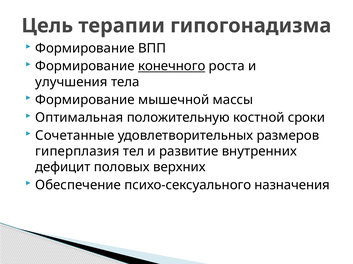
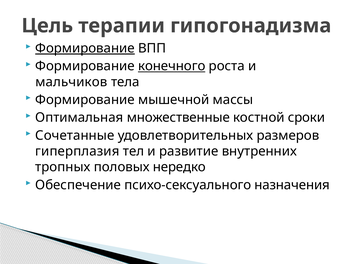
Формирование at (85, 48) underline: none -> present
улучшения: улучшения -> мальчиков
положительную: положительную -> множественные
дефицит: дефицит -> тропных
верхних: верхних -> нередко
